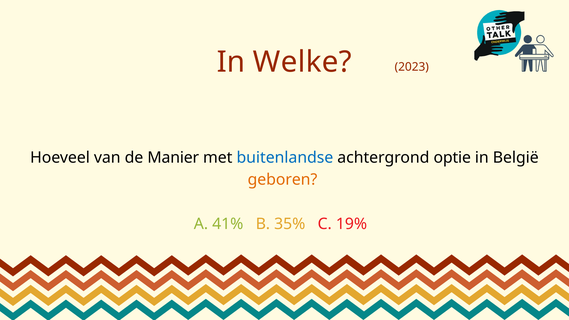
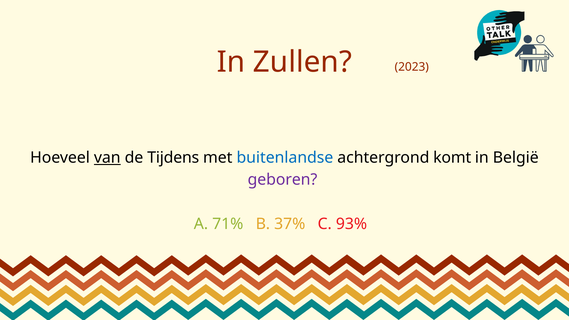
Welke: Welke -> Zullen
van underline: none -> present
Manier: Manier -> Tijdens
optie: optie -> komt
geboren colour: orange -> purple
41%: 41% -> 71%
35%: 35% -> 37%
19%: 19% -> 93%
